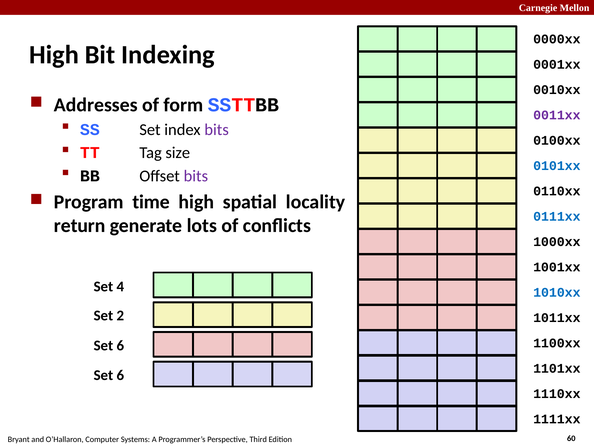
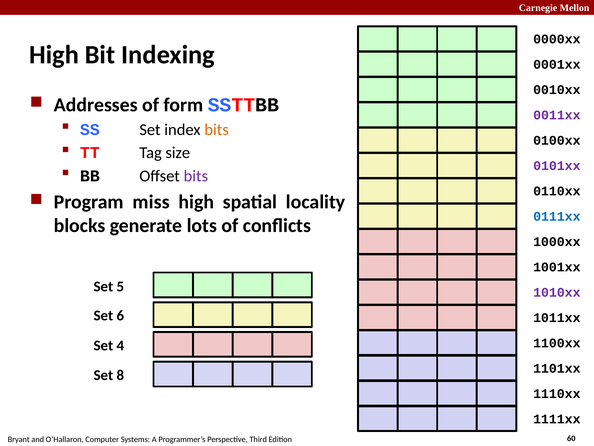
bits at (217, 130) colour: purple -> orange
0101xx colour: blue -> purple
time: time -> miss
return: return -> blocks
4: 4 -> 5
1010xx colour: blue -> purple
2: 2 -> 6
6 at (120, 345): 6 -> 4
6 at (120, 375): 6 -> 8
